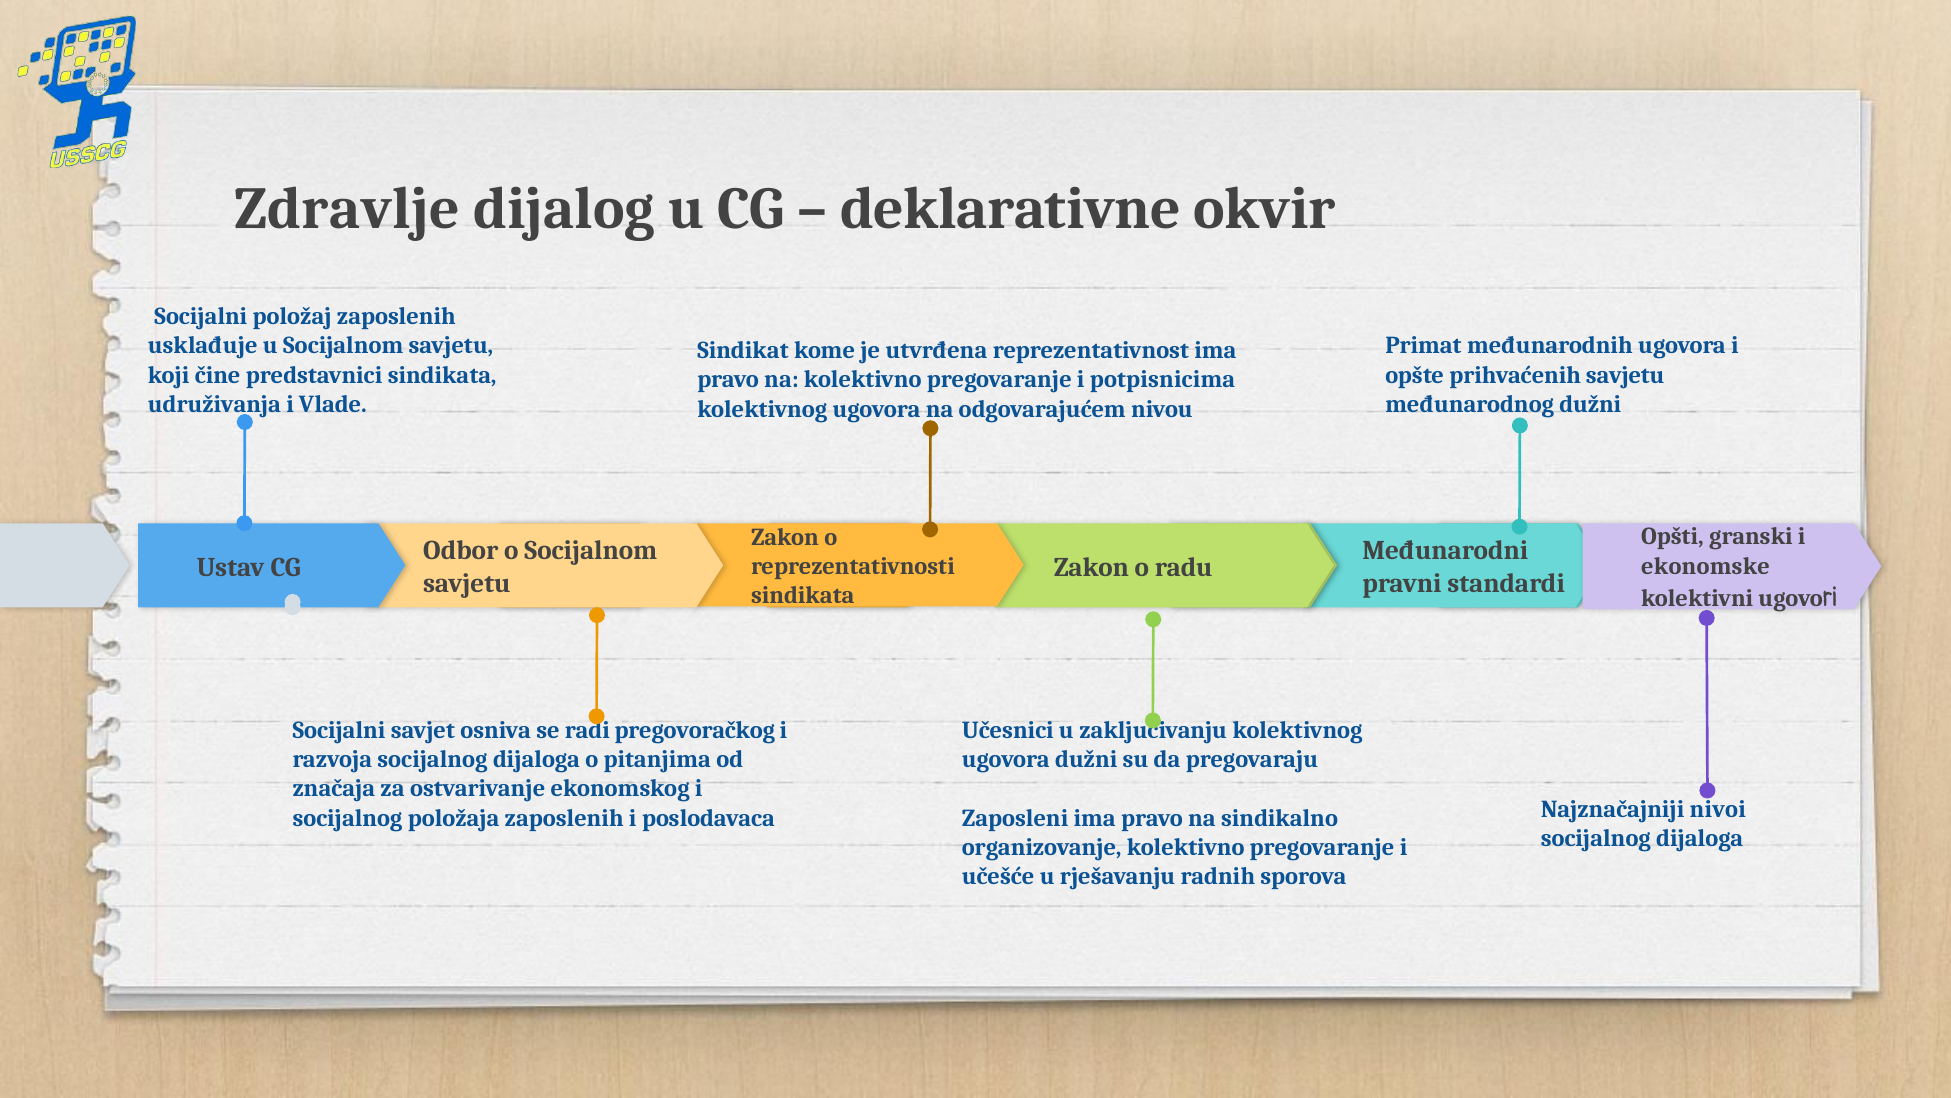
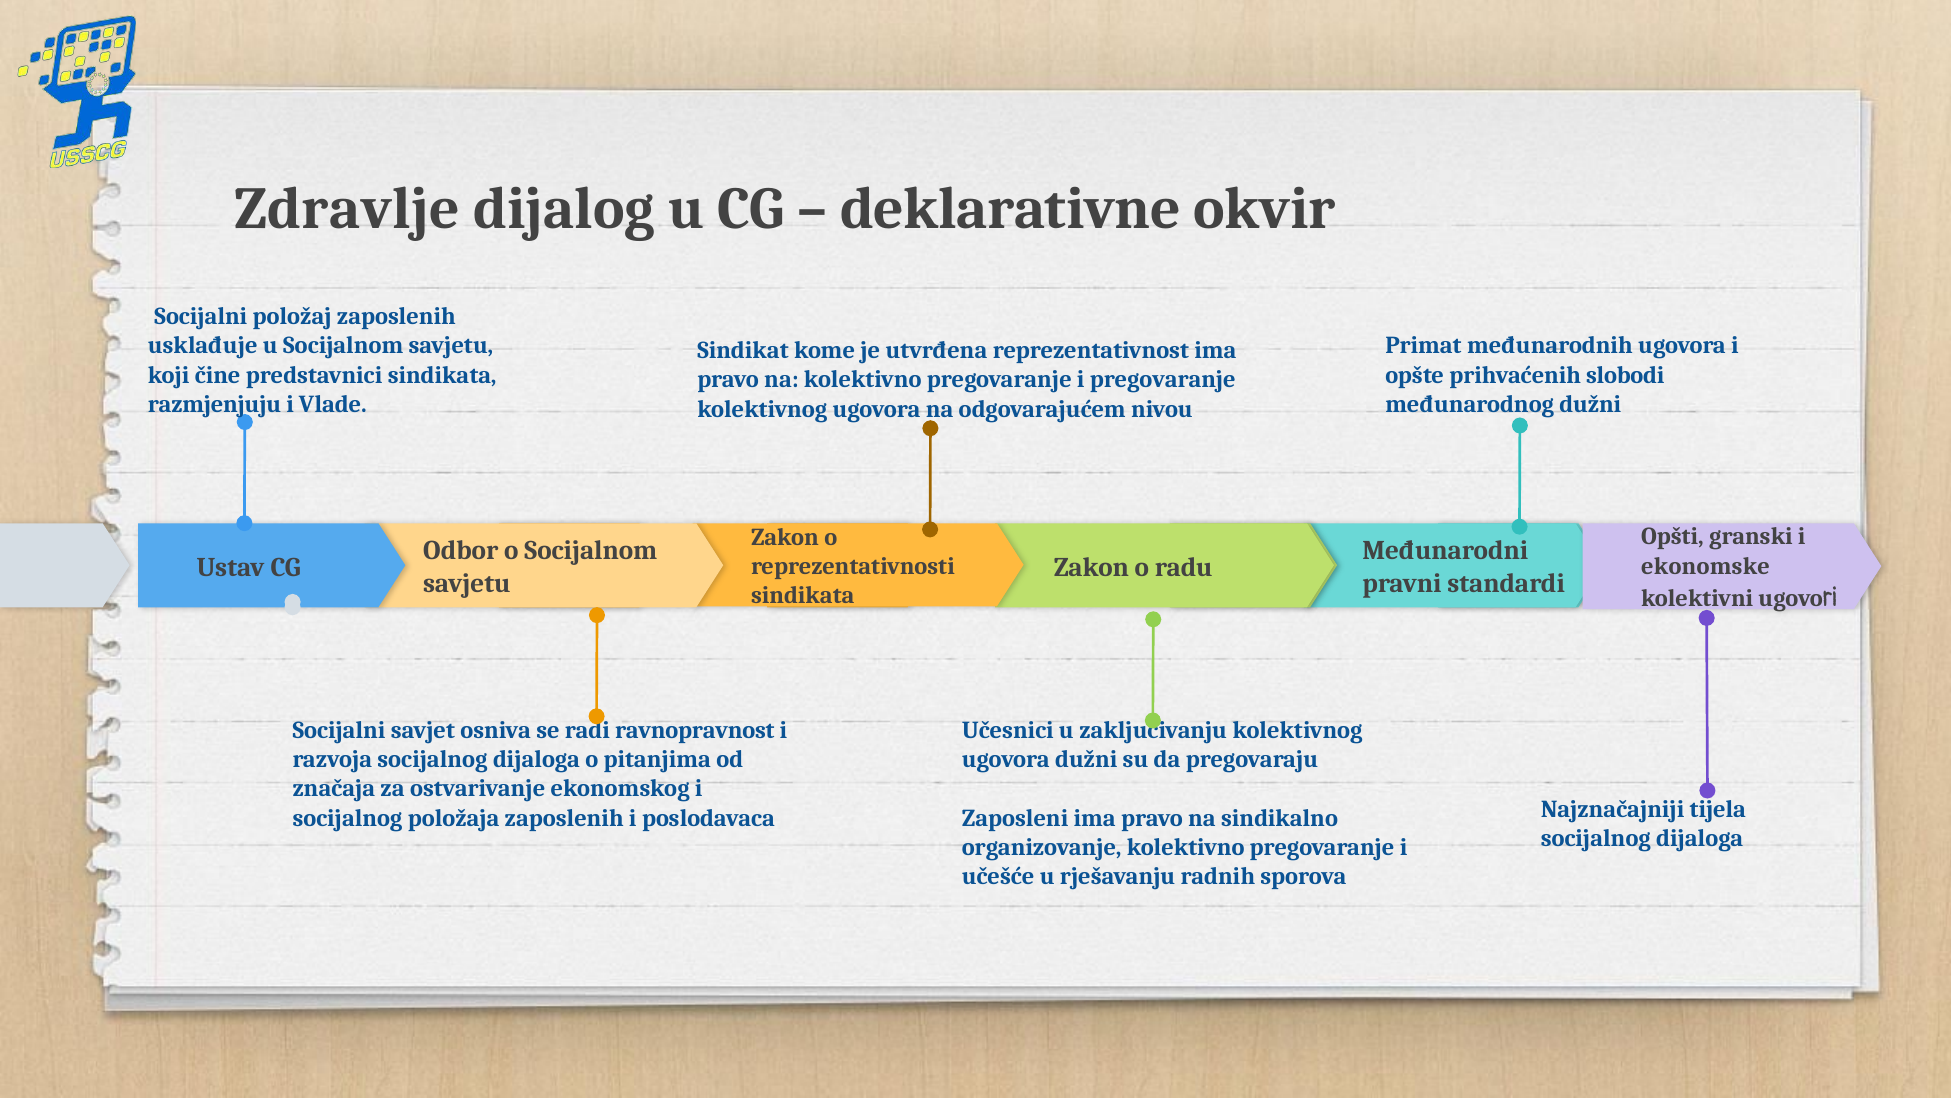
prihvaćenih savjetu: savjetu -> slobodi
i potpisnicima: potpisnicima -> pregovaranje
udruživanja: udruživanja -> razmjenjuju
pregovoračkog: pregovoračkog -> ravnopravnost
nivoi: nivoi -> tijela
